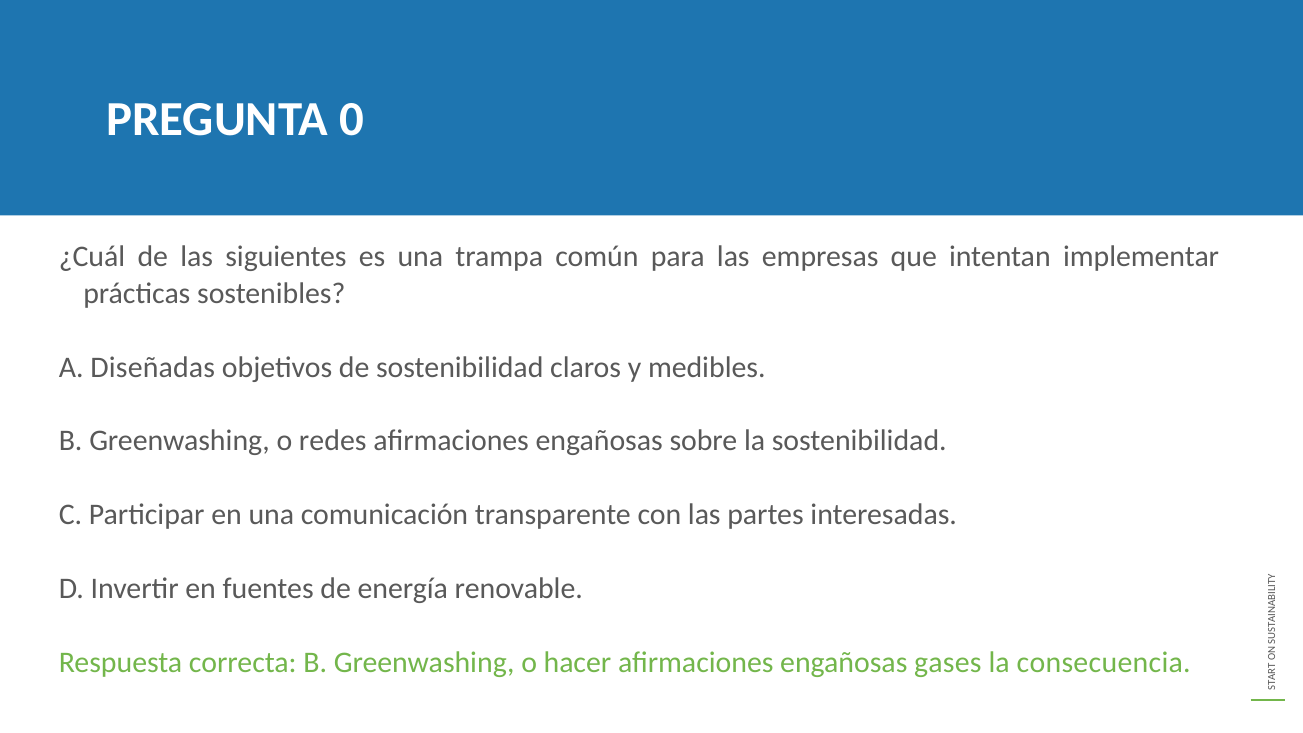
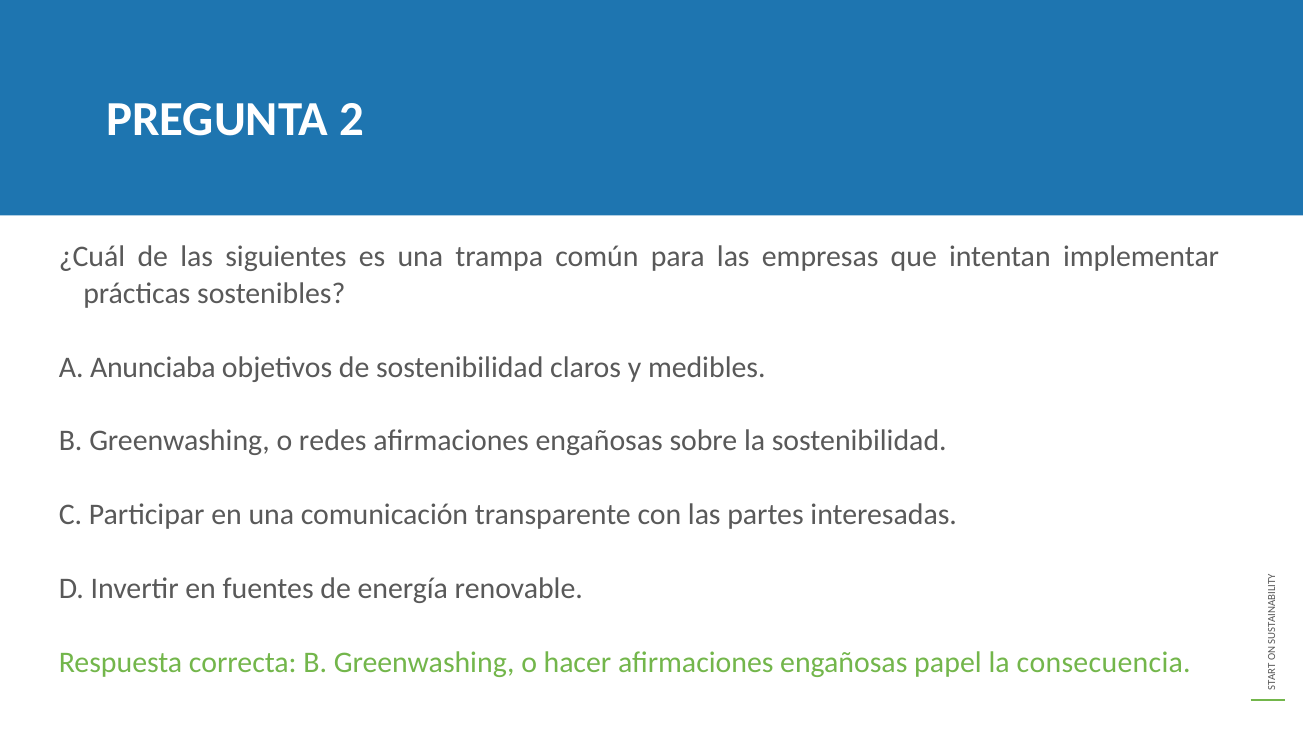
0: 0 -> 2
Diseñadas: Diseñadas -> Anunciaba
gases: gases -> papel
